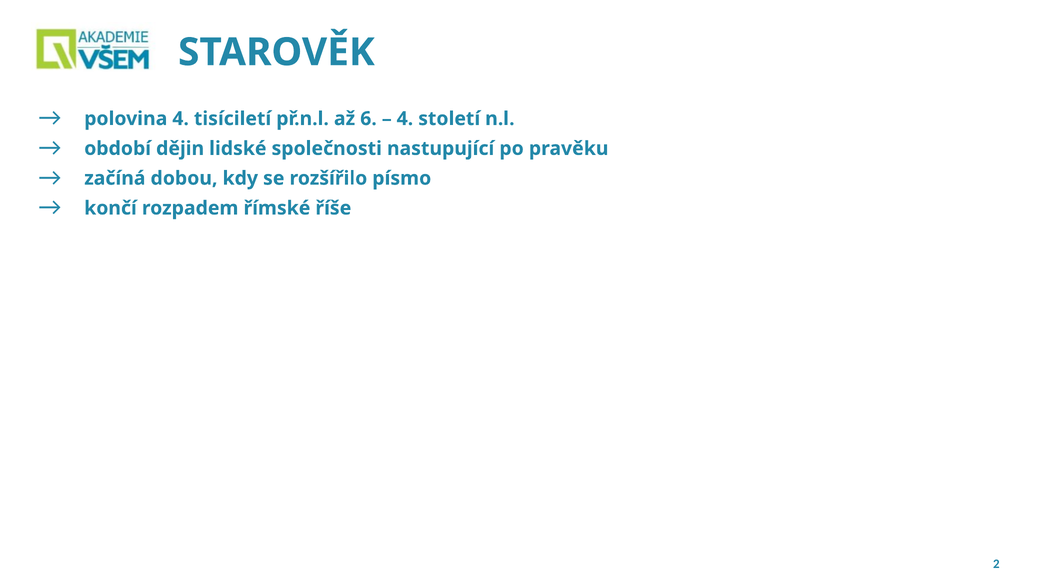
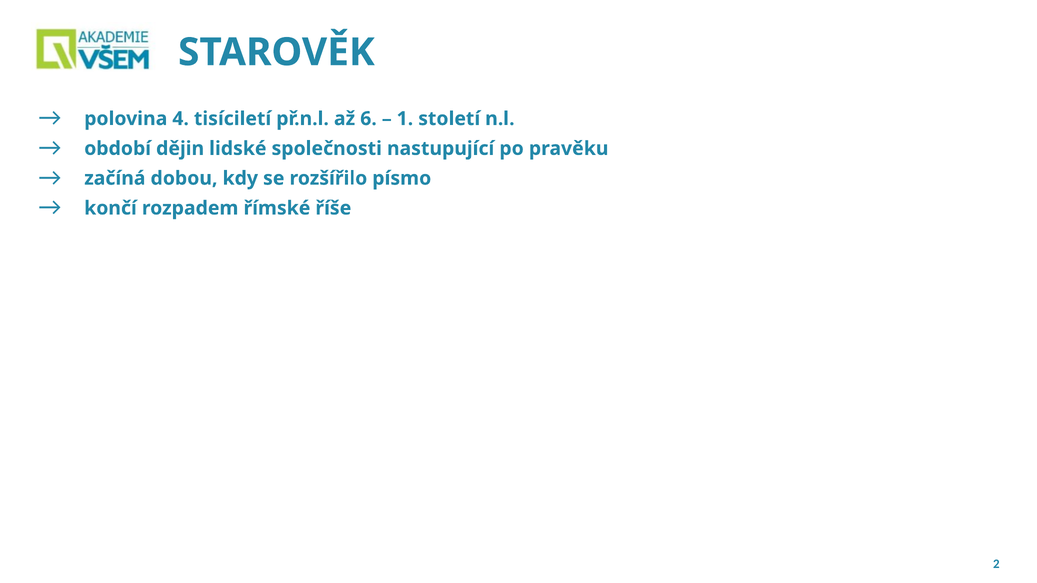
4 at (405, 119): 4 -> 1
